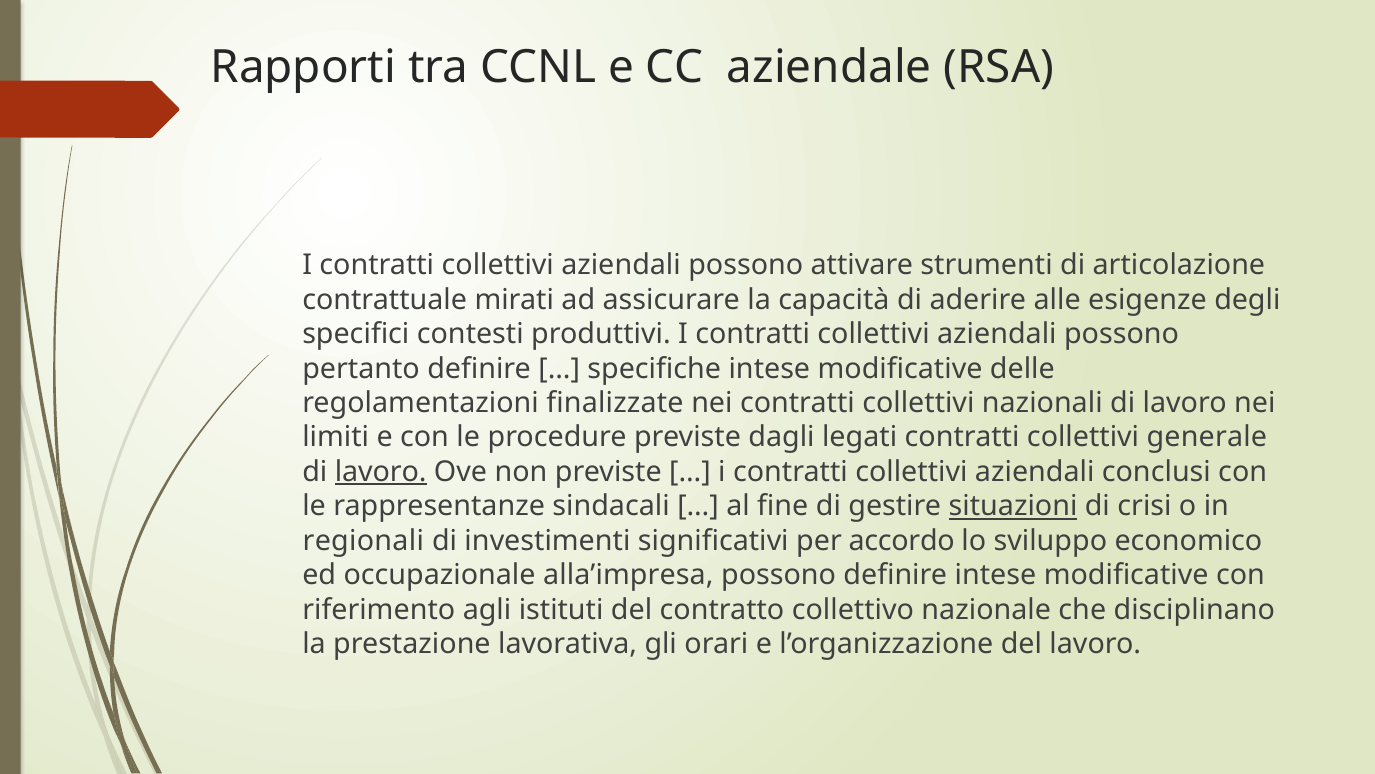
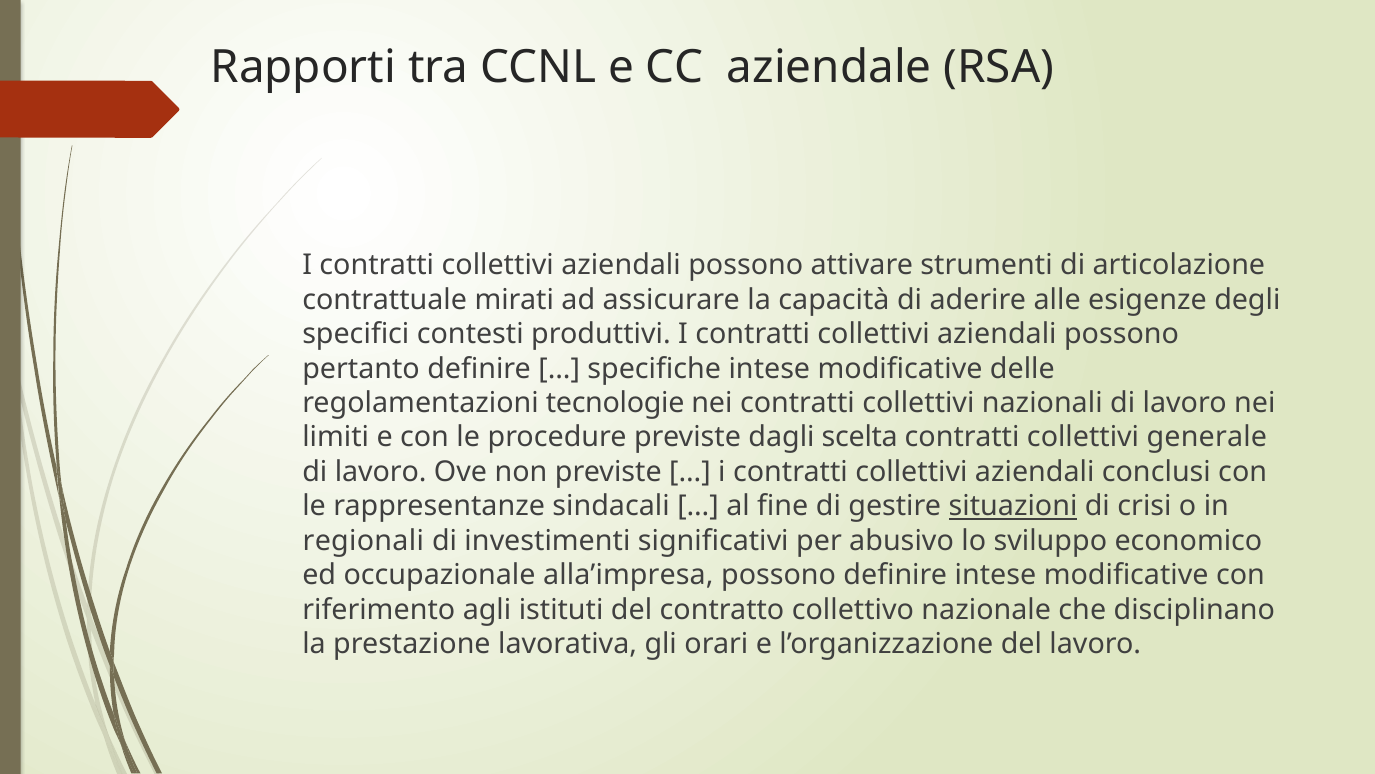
finalizzate: finalizzate -> tecnologie
legati: legati -> scelta
lavoro at (381, 472) underline: present -> none
accordo: accordo -> abusivo
